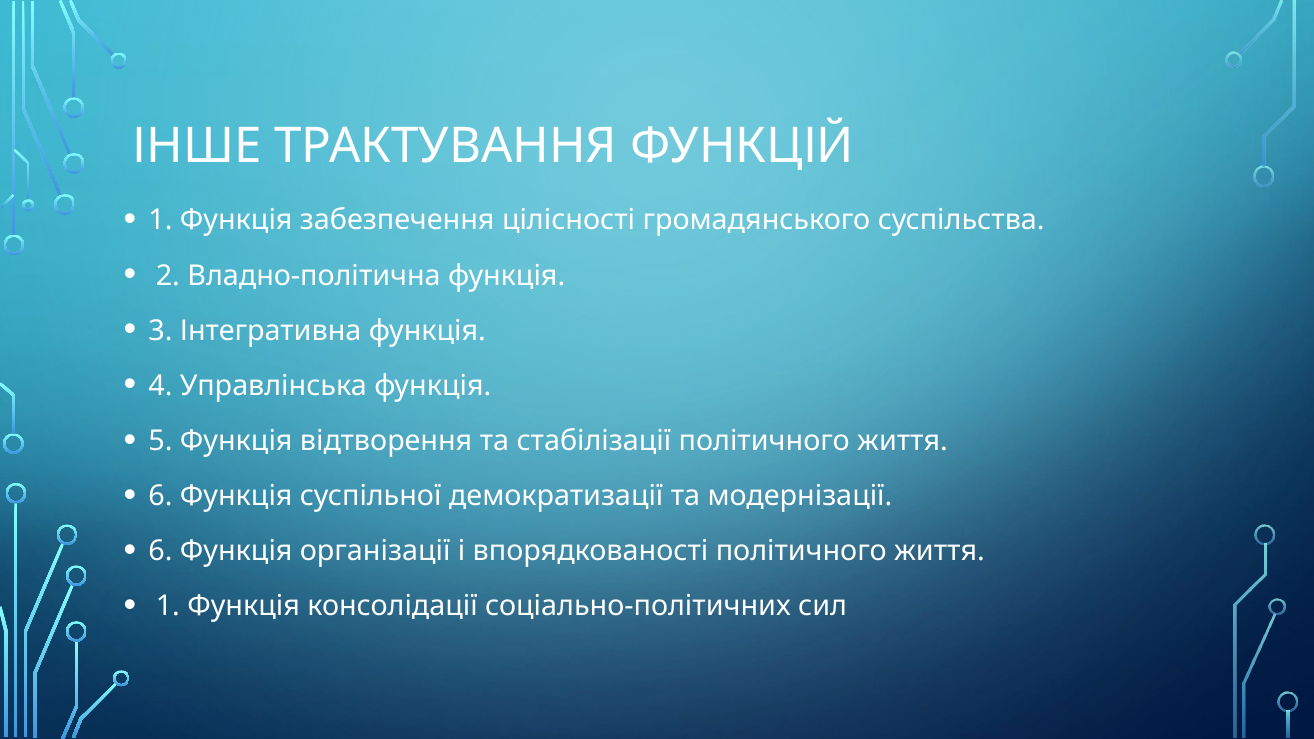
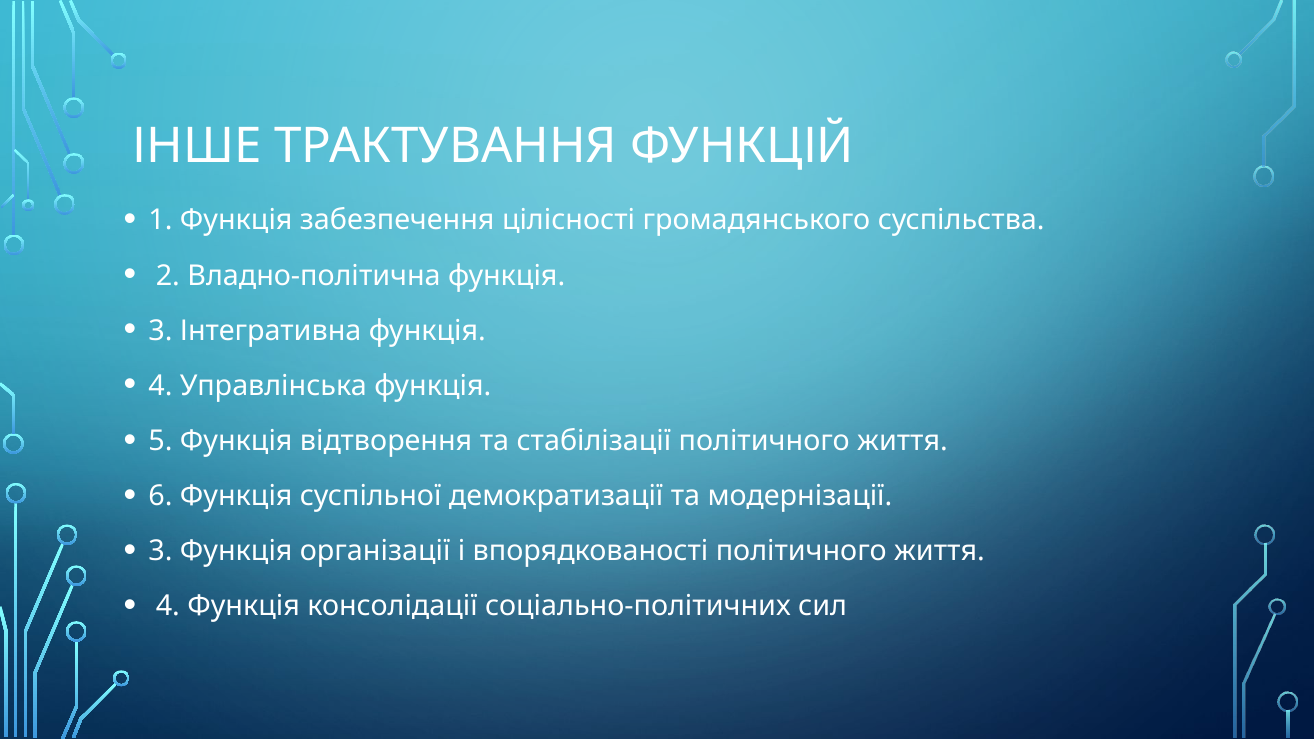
6 at (160, 551): 6 -> 3
1 at (168, 606): 1 -> 4
